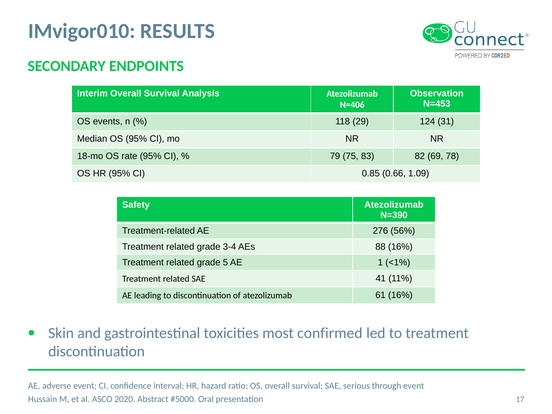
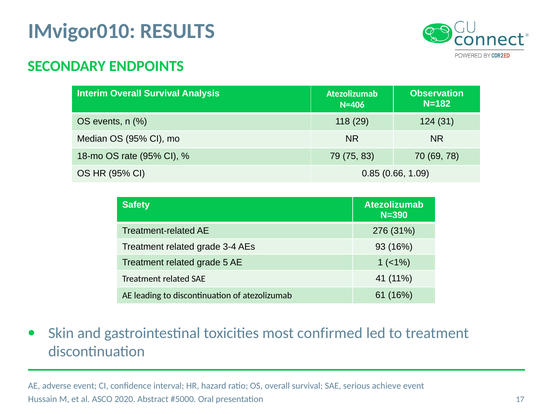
N=453: N=453 -> N=182
82: 82 -> 70
56%: 56% -> 31%
88: 88 -> 93
through: through -> achieve
